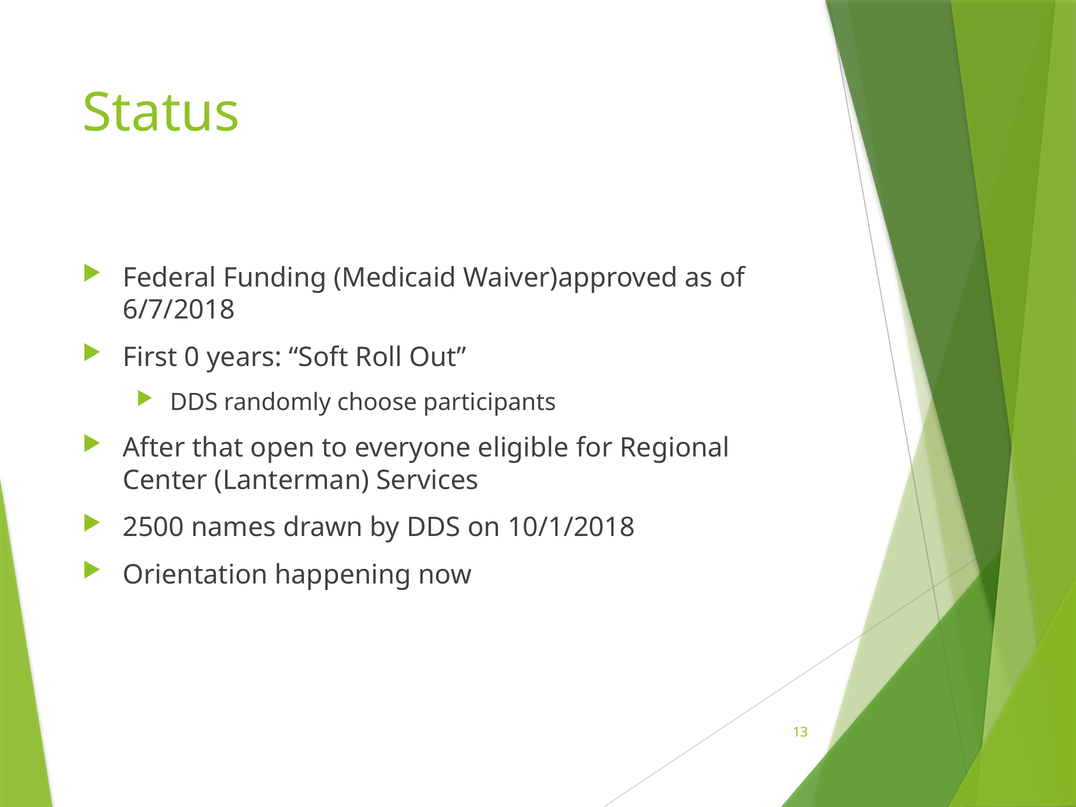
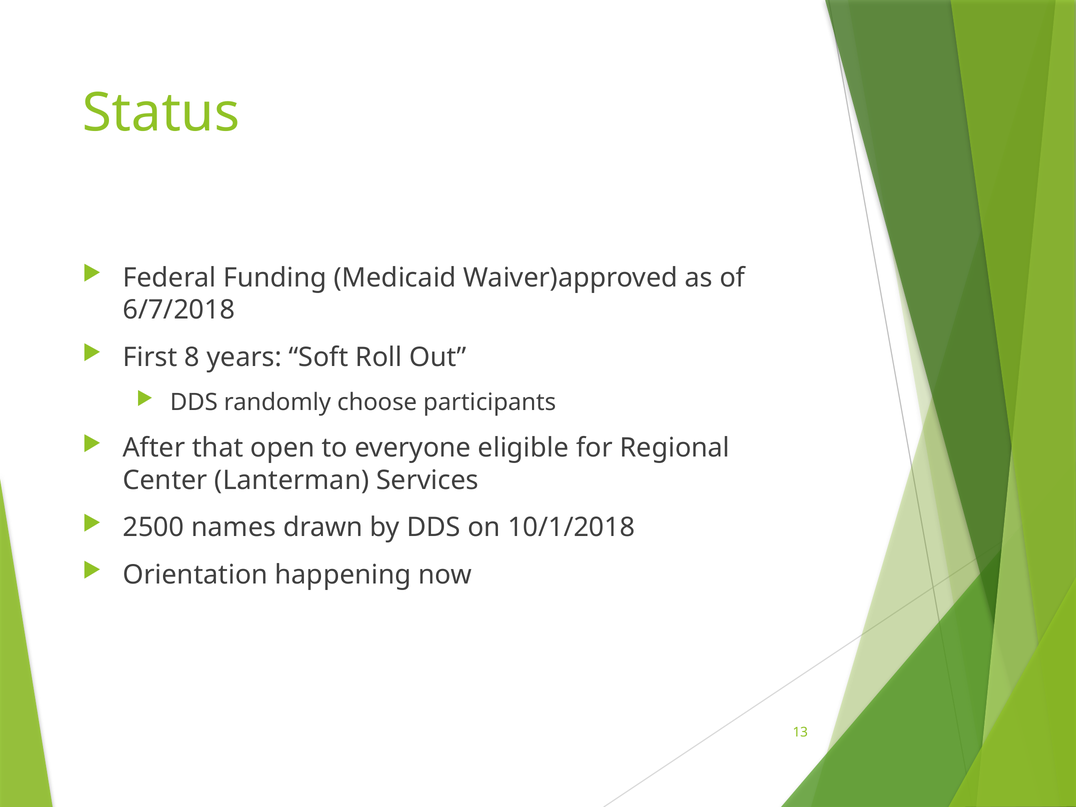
0: 0 -> 8
